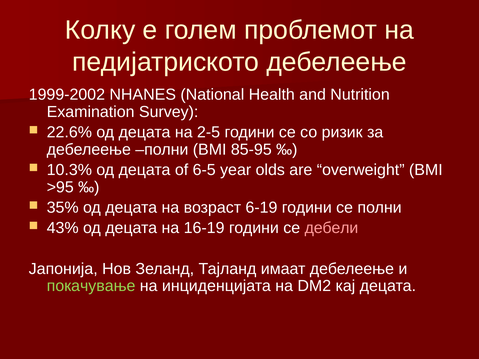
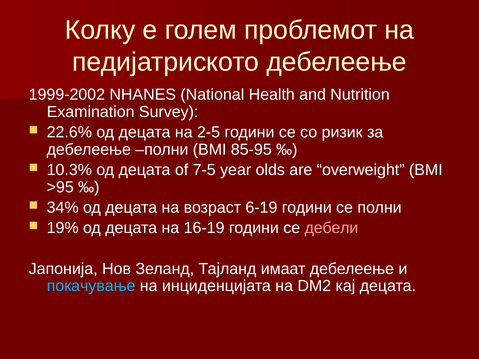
6-5: 6-5 -> 7-5
35%: 35% -> 34%
43%: 43% -> 19%
покачување colour: light green -> light blue
